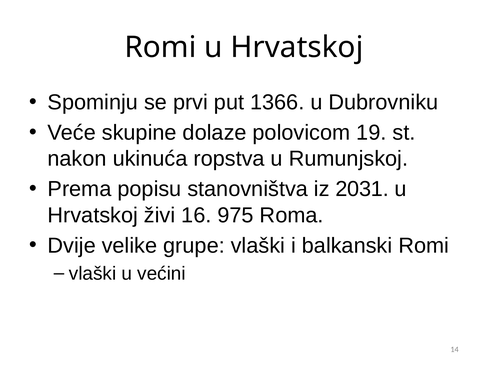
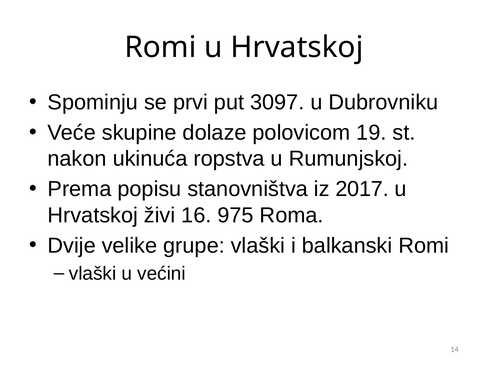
1366: 1366 -> 3097
2031: 2031 -> 2017
